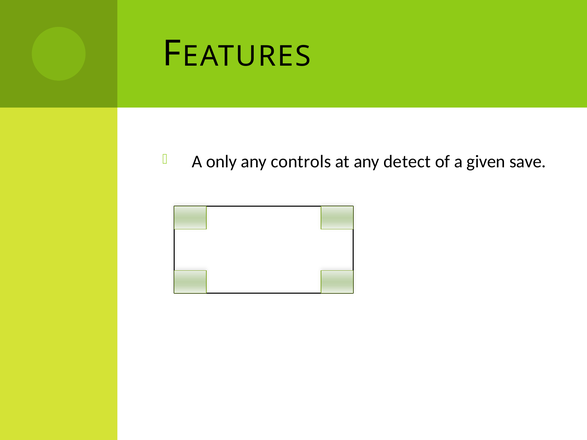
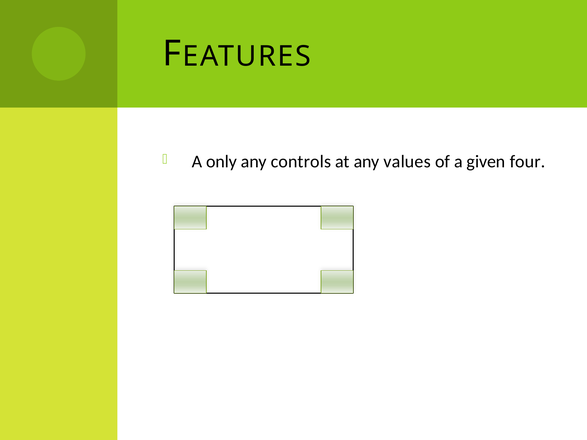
detect: detect -> values
save: save -> four
